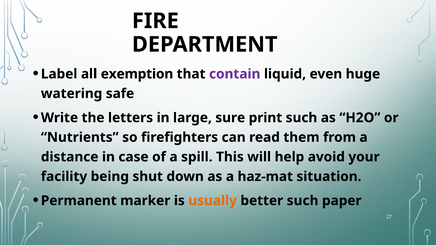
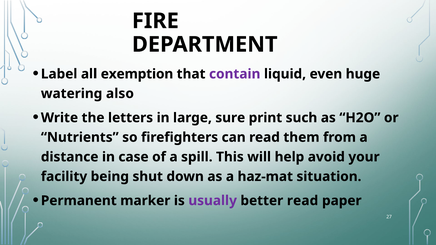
safe: safe -> also
usually colour: orange -> purple
better such: such -> read
